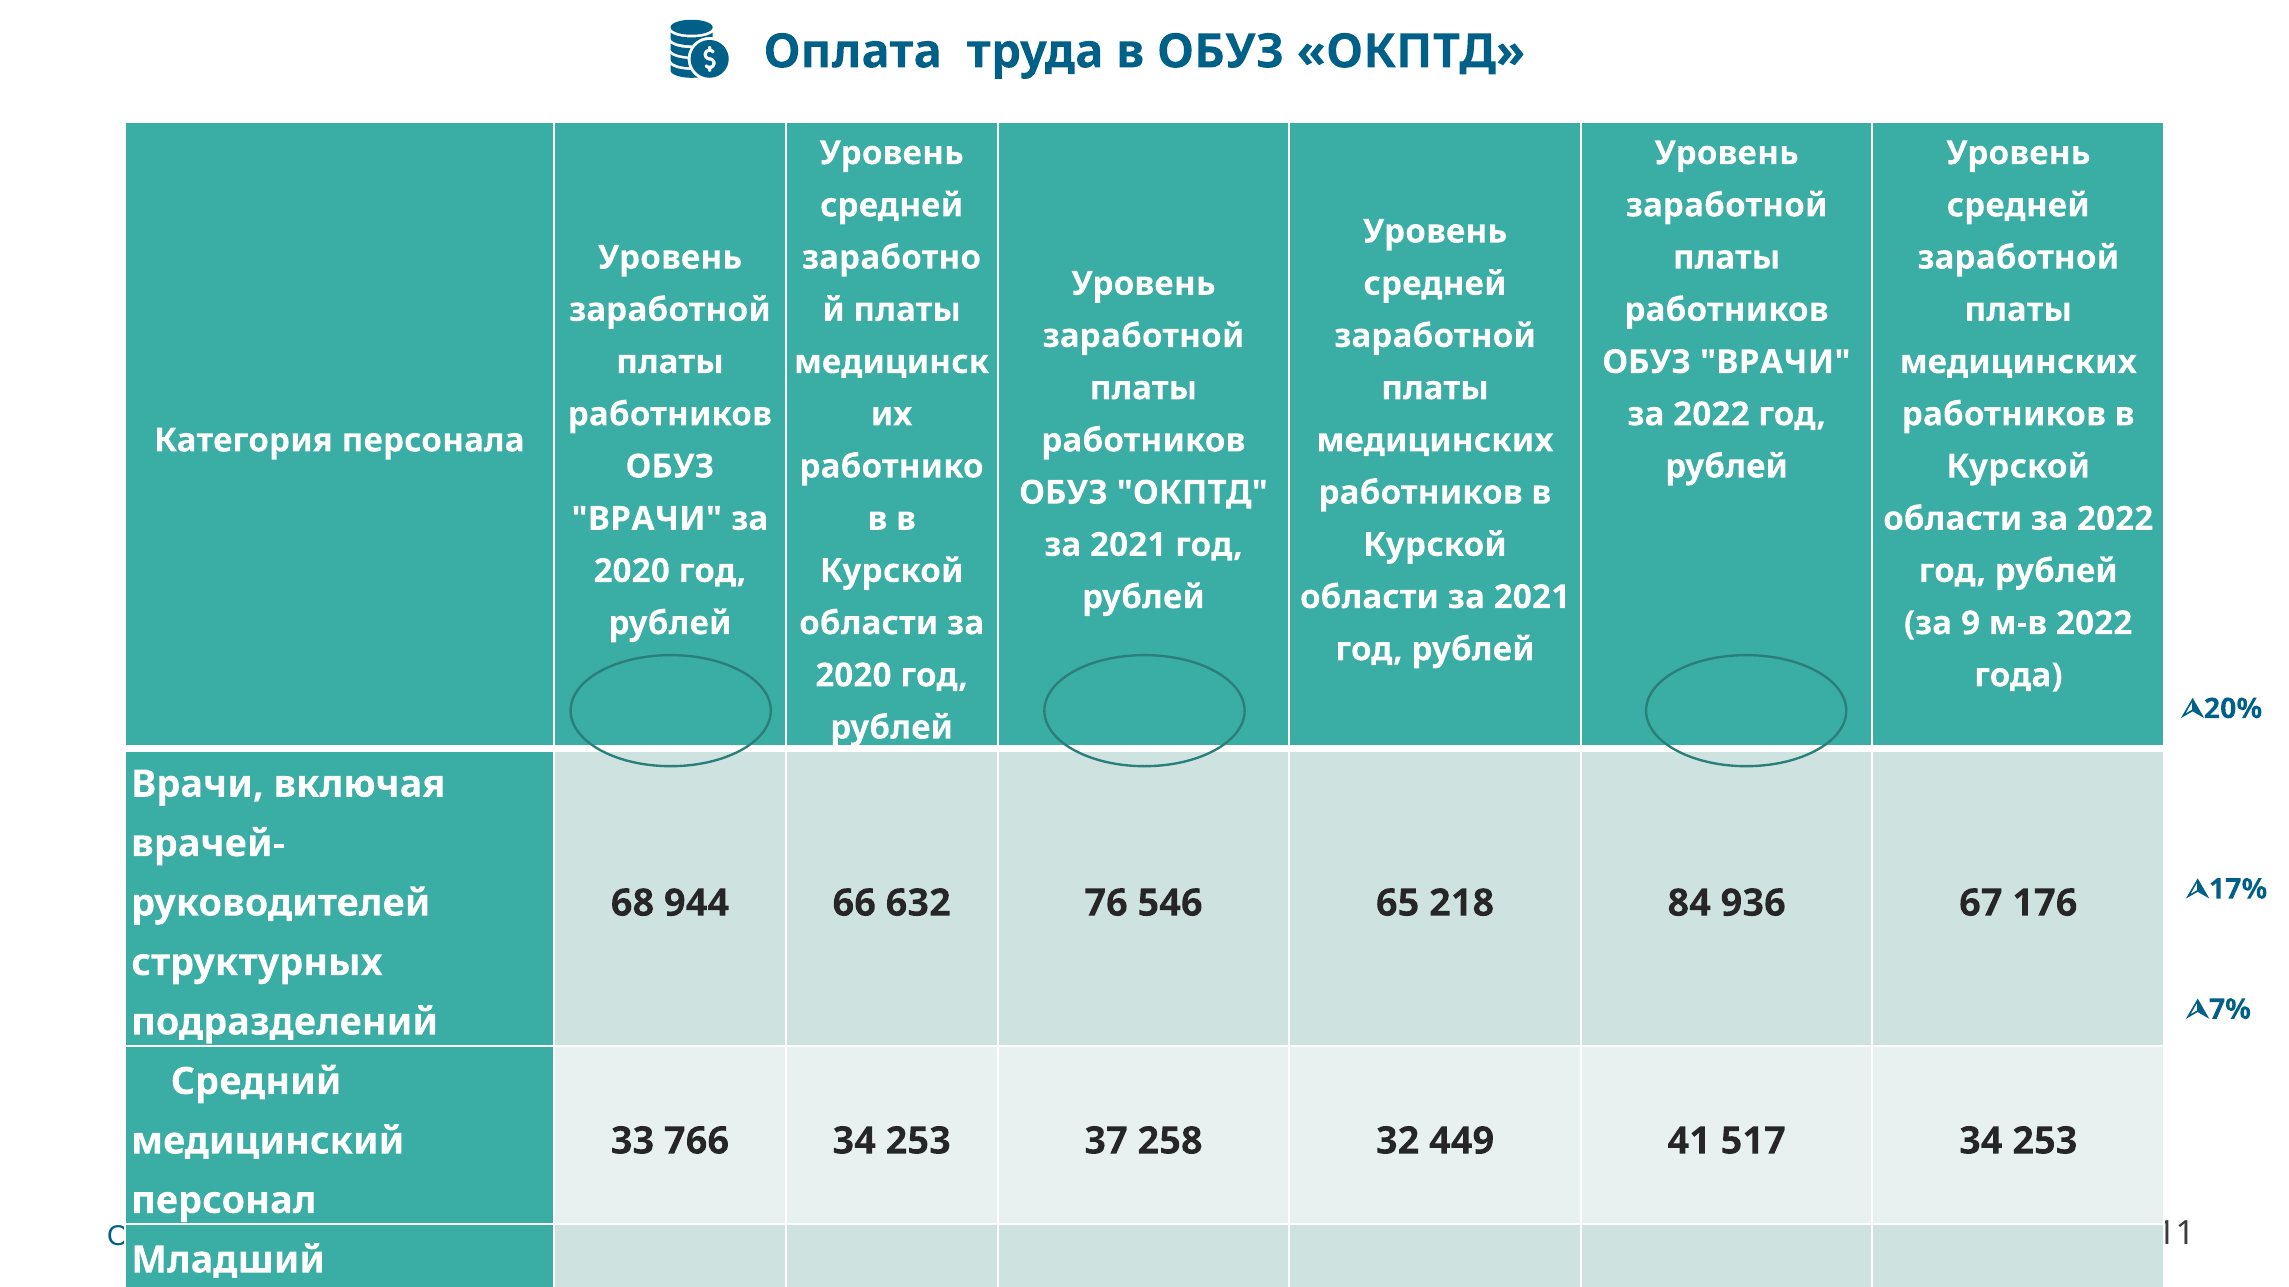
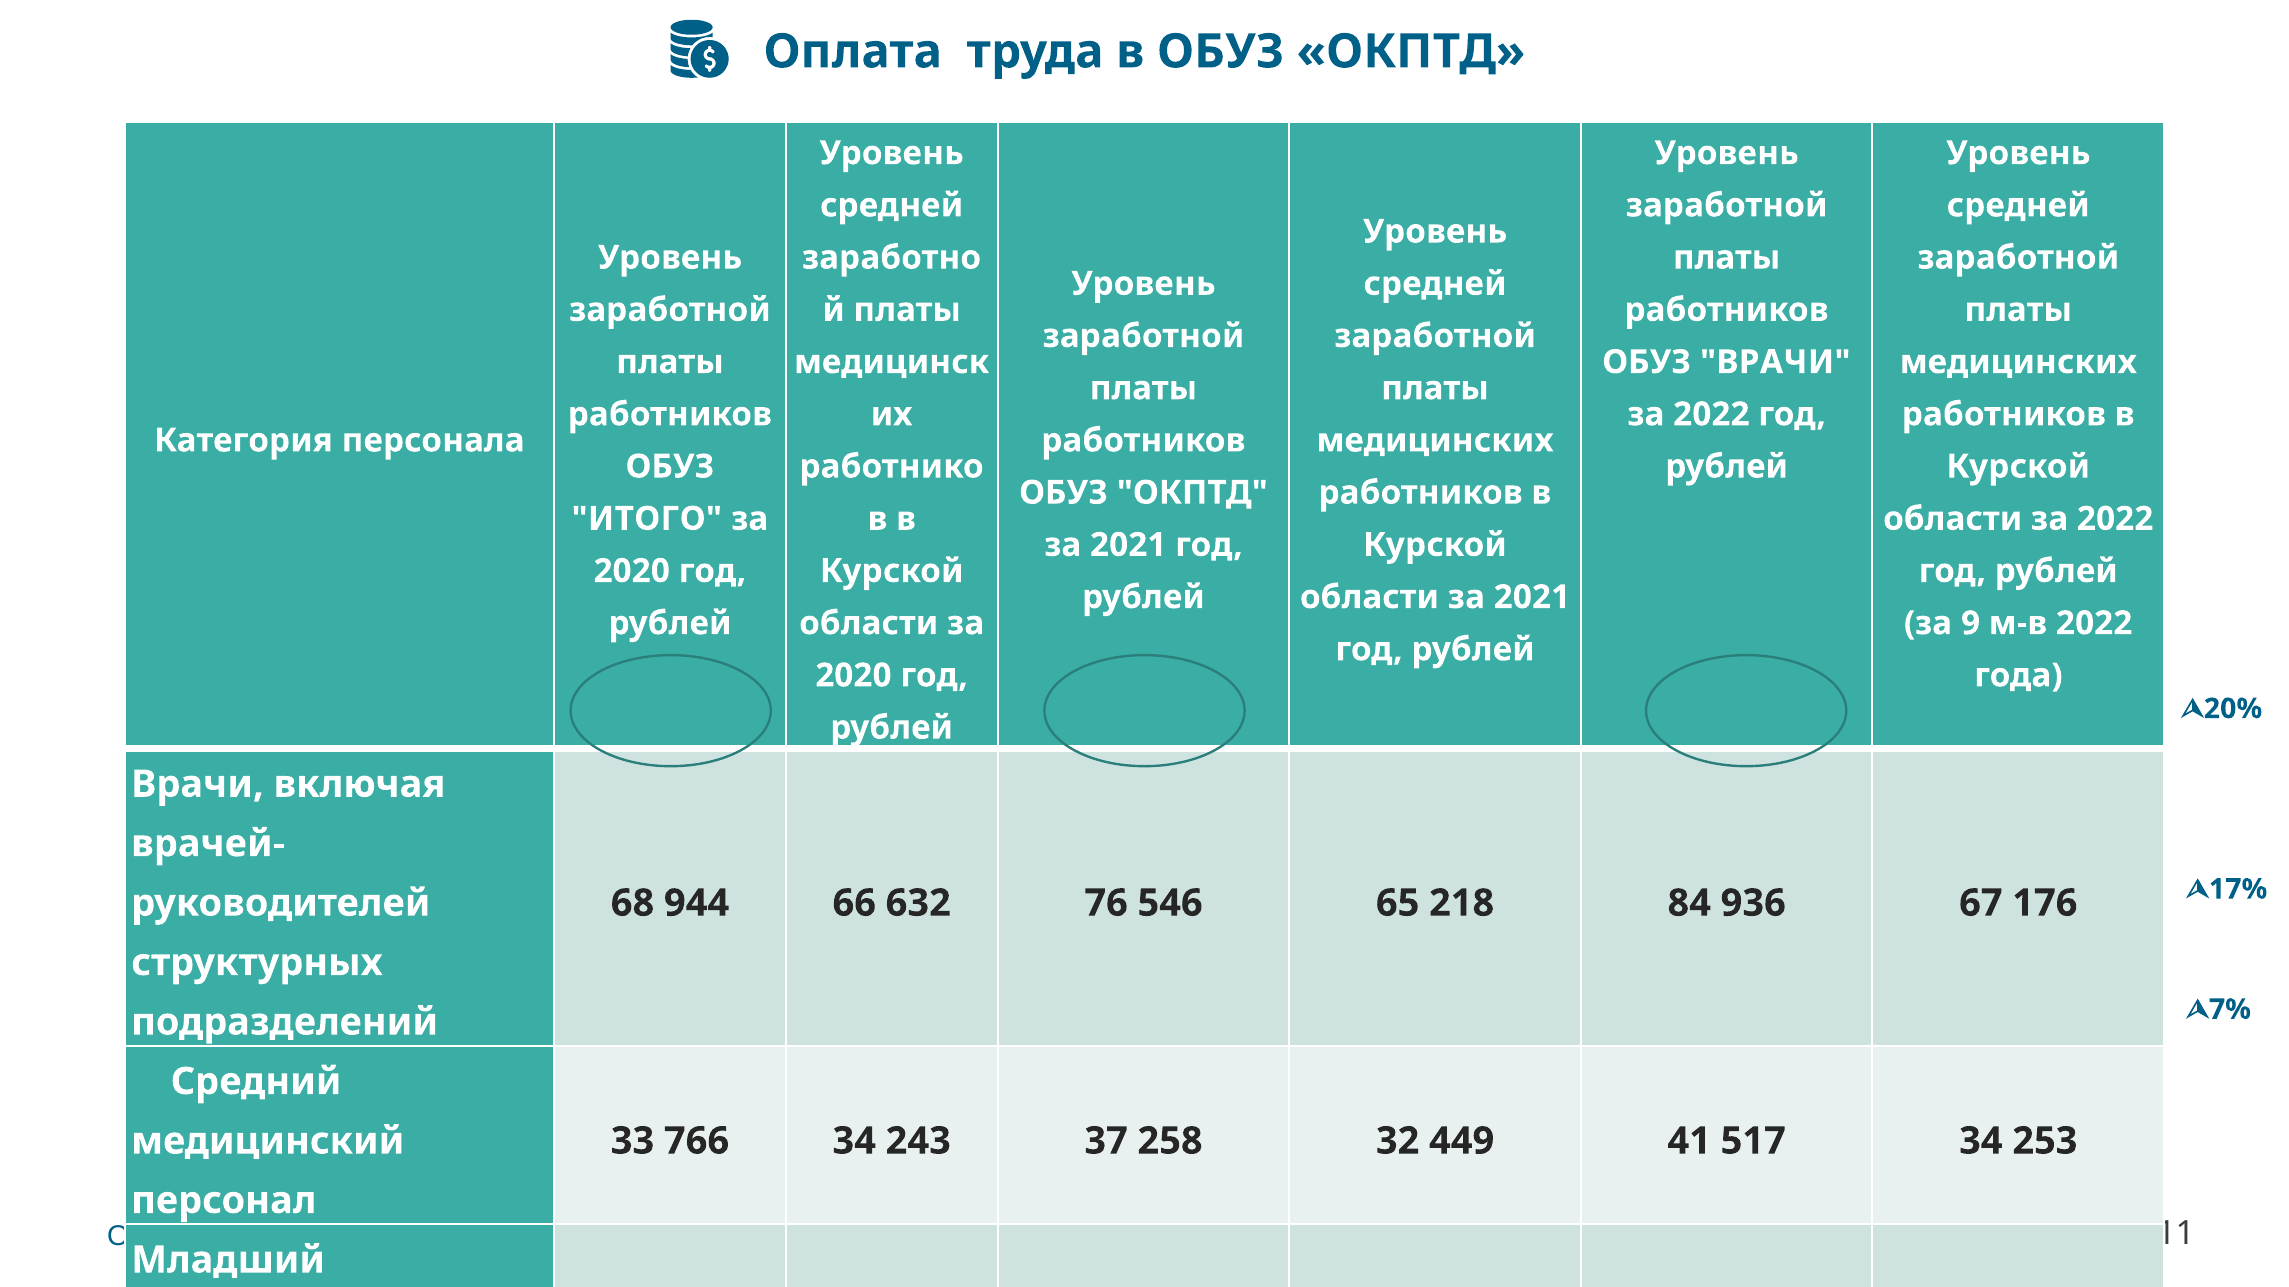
ВРАЧИ at (647, 519): ВРАЧИ -> ИТОГО
766 34 253: 253 -> 243
